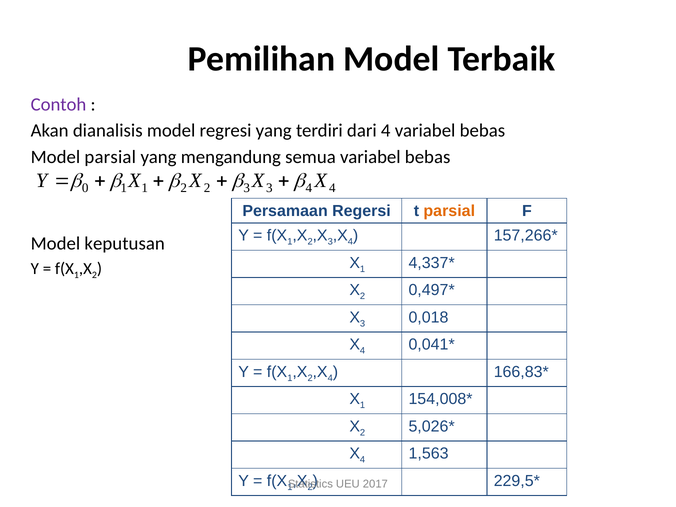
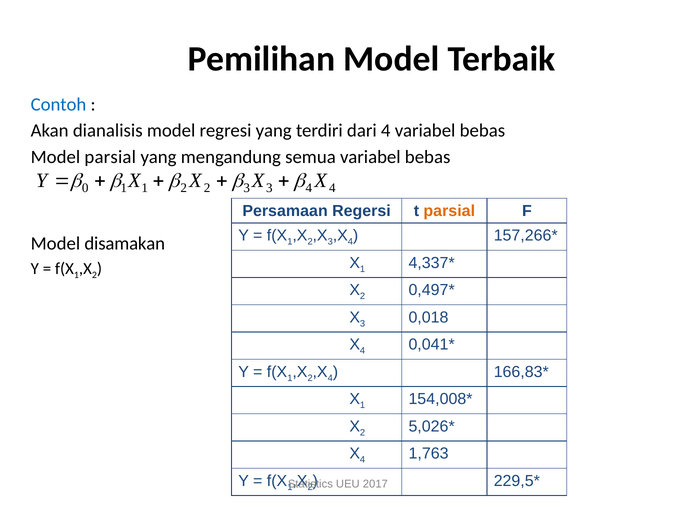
Contoh colour: purple -> blue
keputusan: keputusan -> disamakan
1,563: 1,563 -> 1,763
